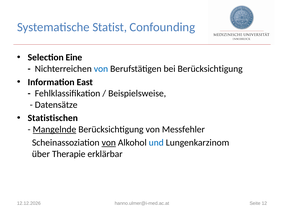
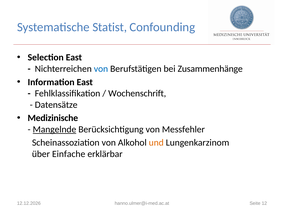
Selection Eine: Eine -> East
bei Berücksichtigung: Berücksichtigung -> Zusammenhänge
Beispielsweise: Beispielsweise -> Wochenschrift
Statistischen: Statistischen -> Medizinische
von at (109, 143) underline: present -> none
und colour: blue -> orange
Therapie: Therapie -> Einfache
